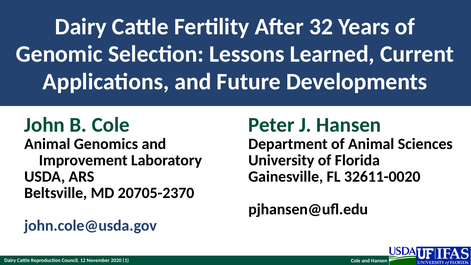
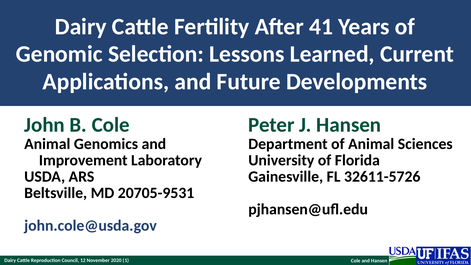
32: 32 -> 41
32611-0020: 32611-0020 -> 32611-5726
20705-2370: 20705-2370 -> 20705-9531
